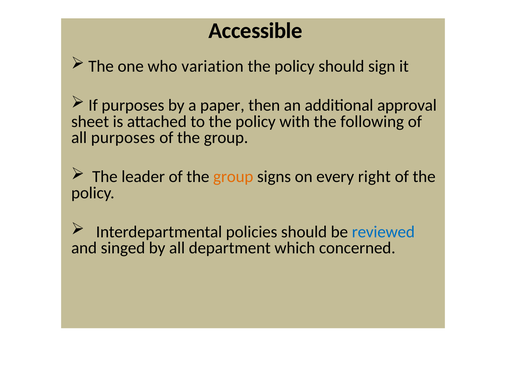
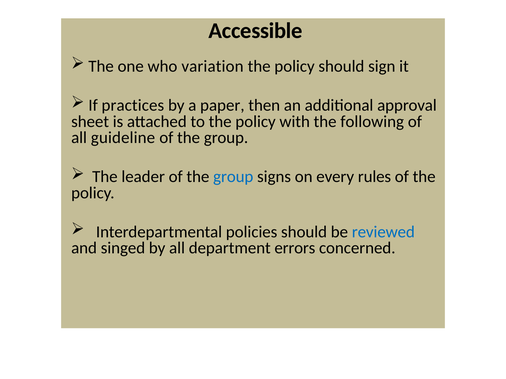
If purposes: purposes -> practices
all purposes: purposes -> guideline
group at (233, 177) colour: orange -> blue
right: right -> rules
which: which -> errors
